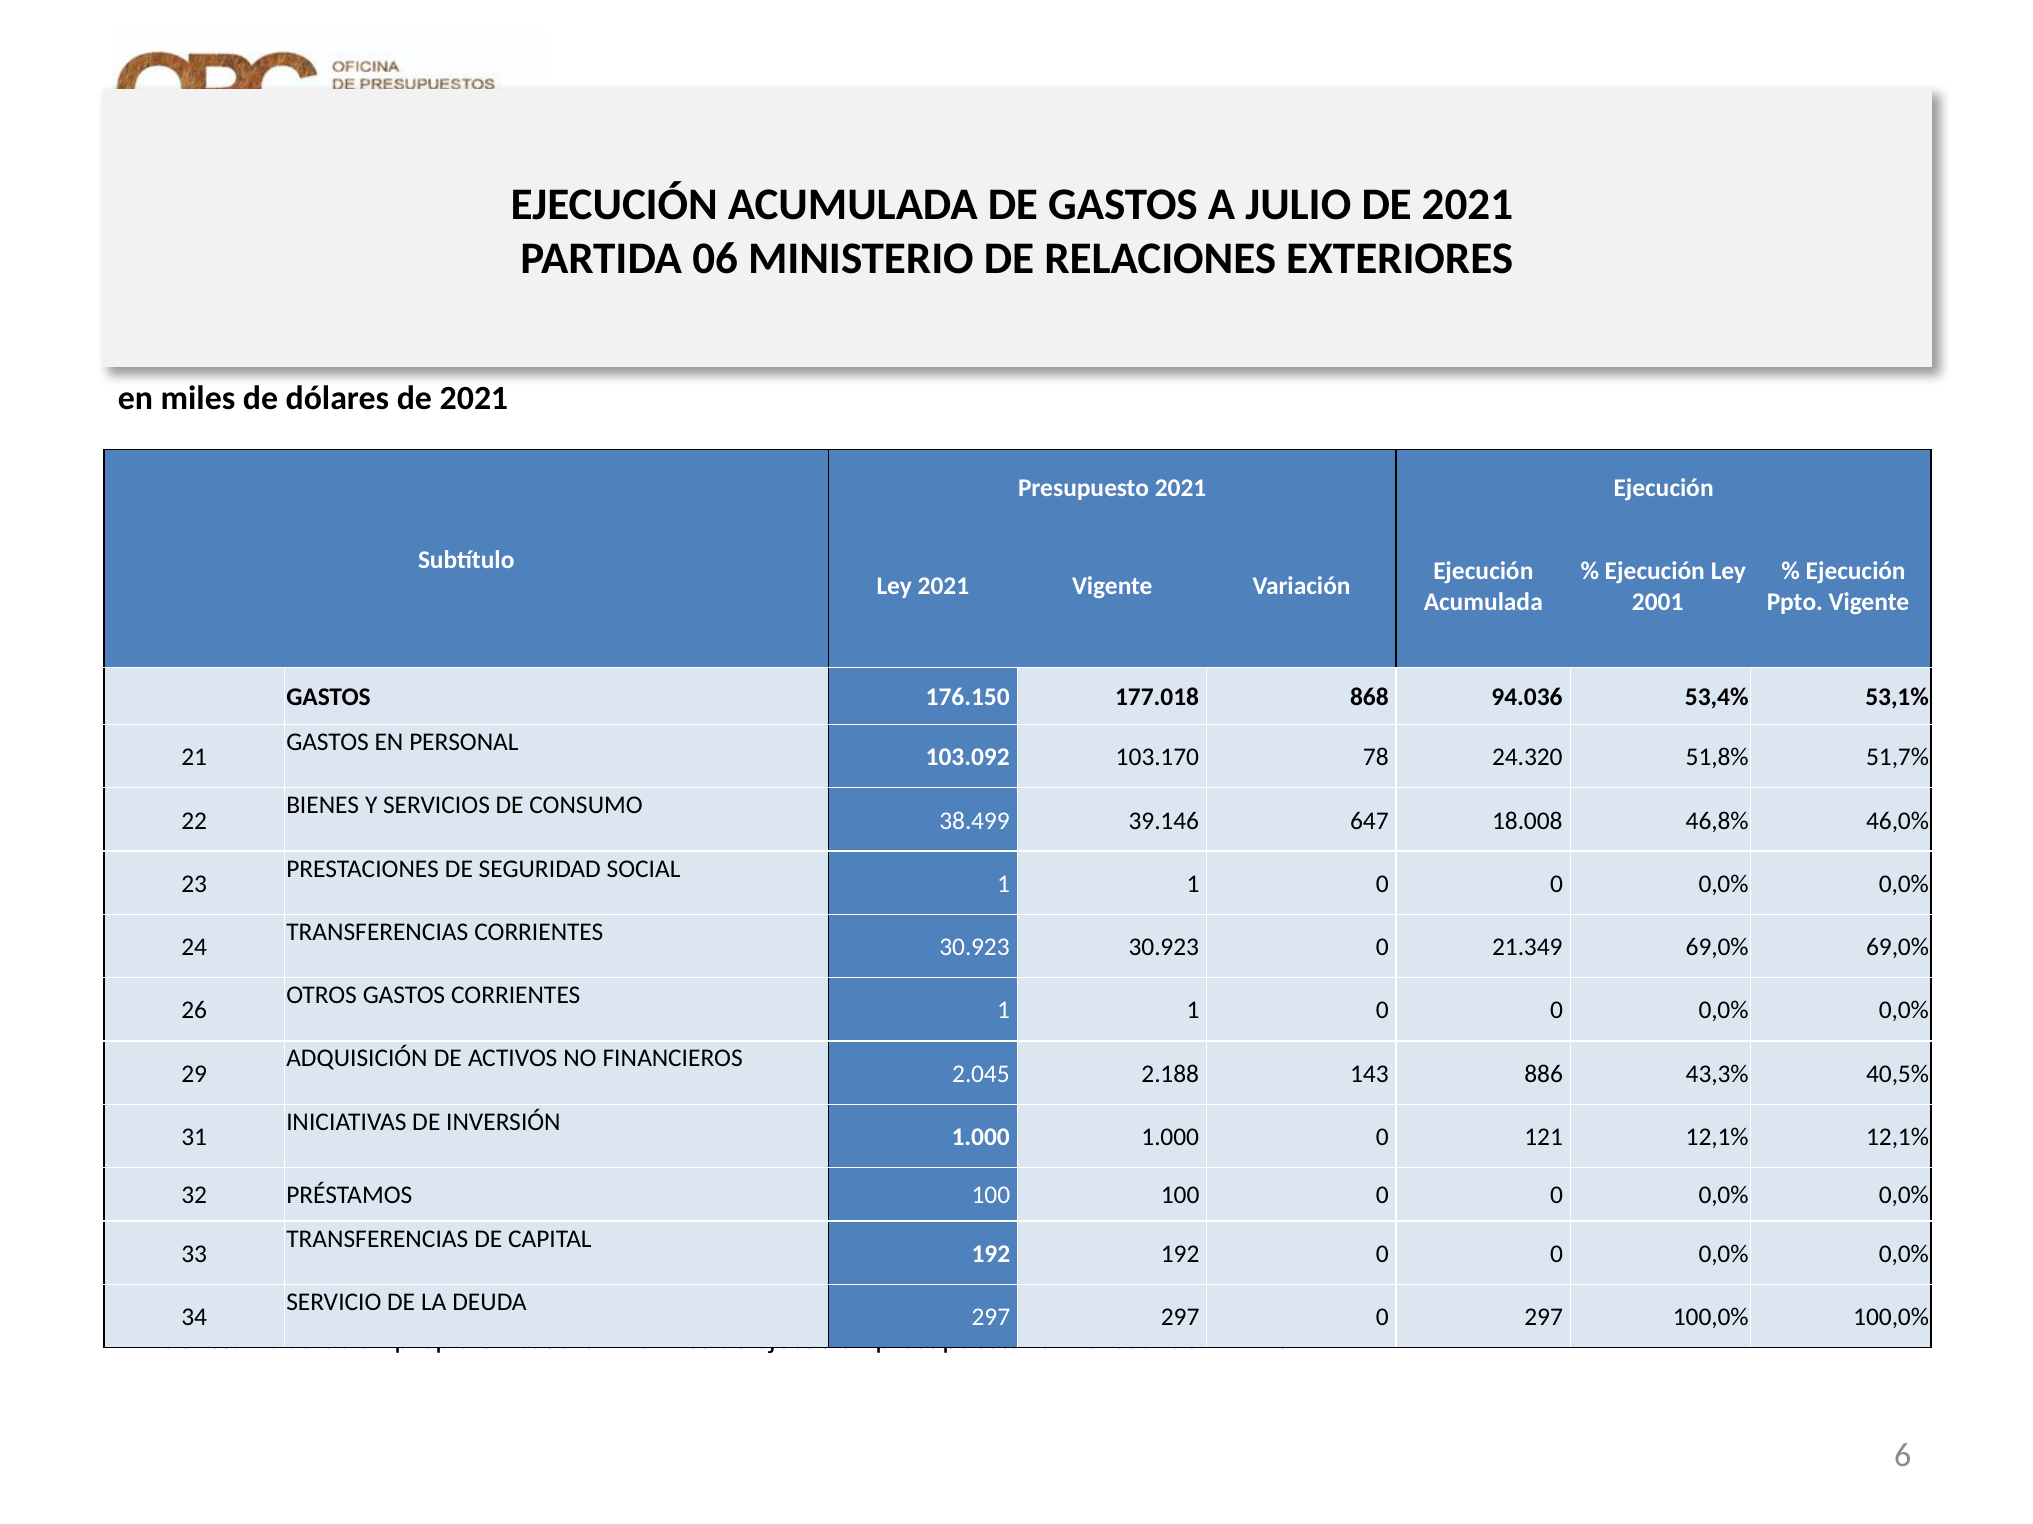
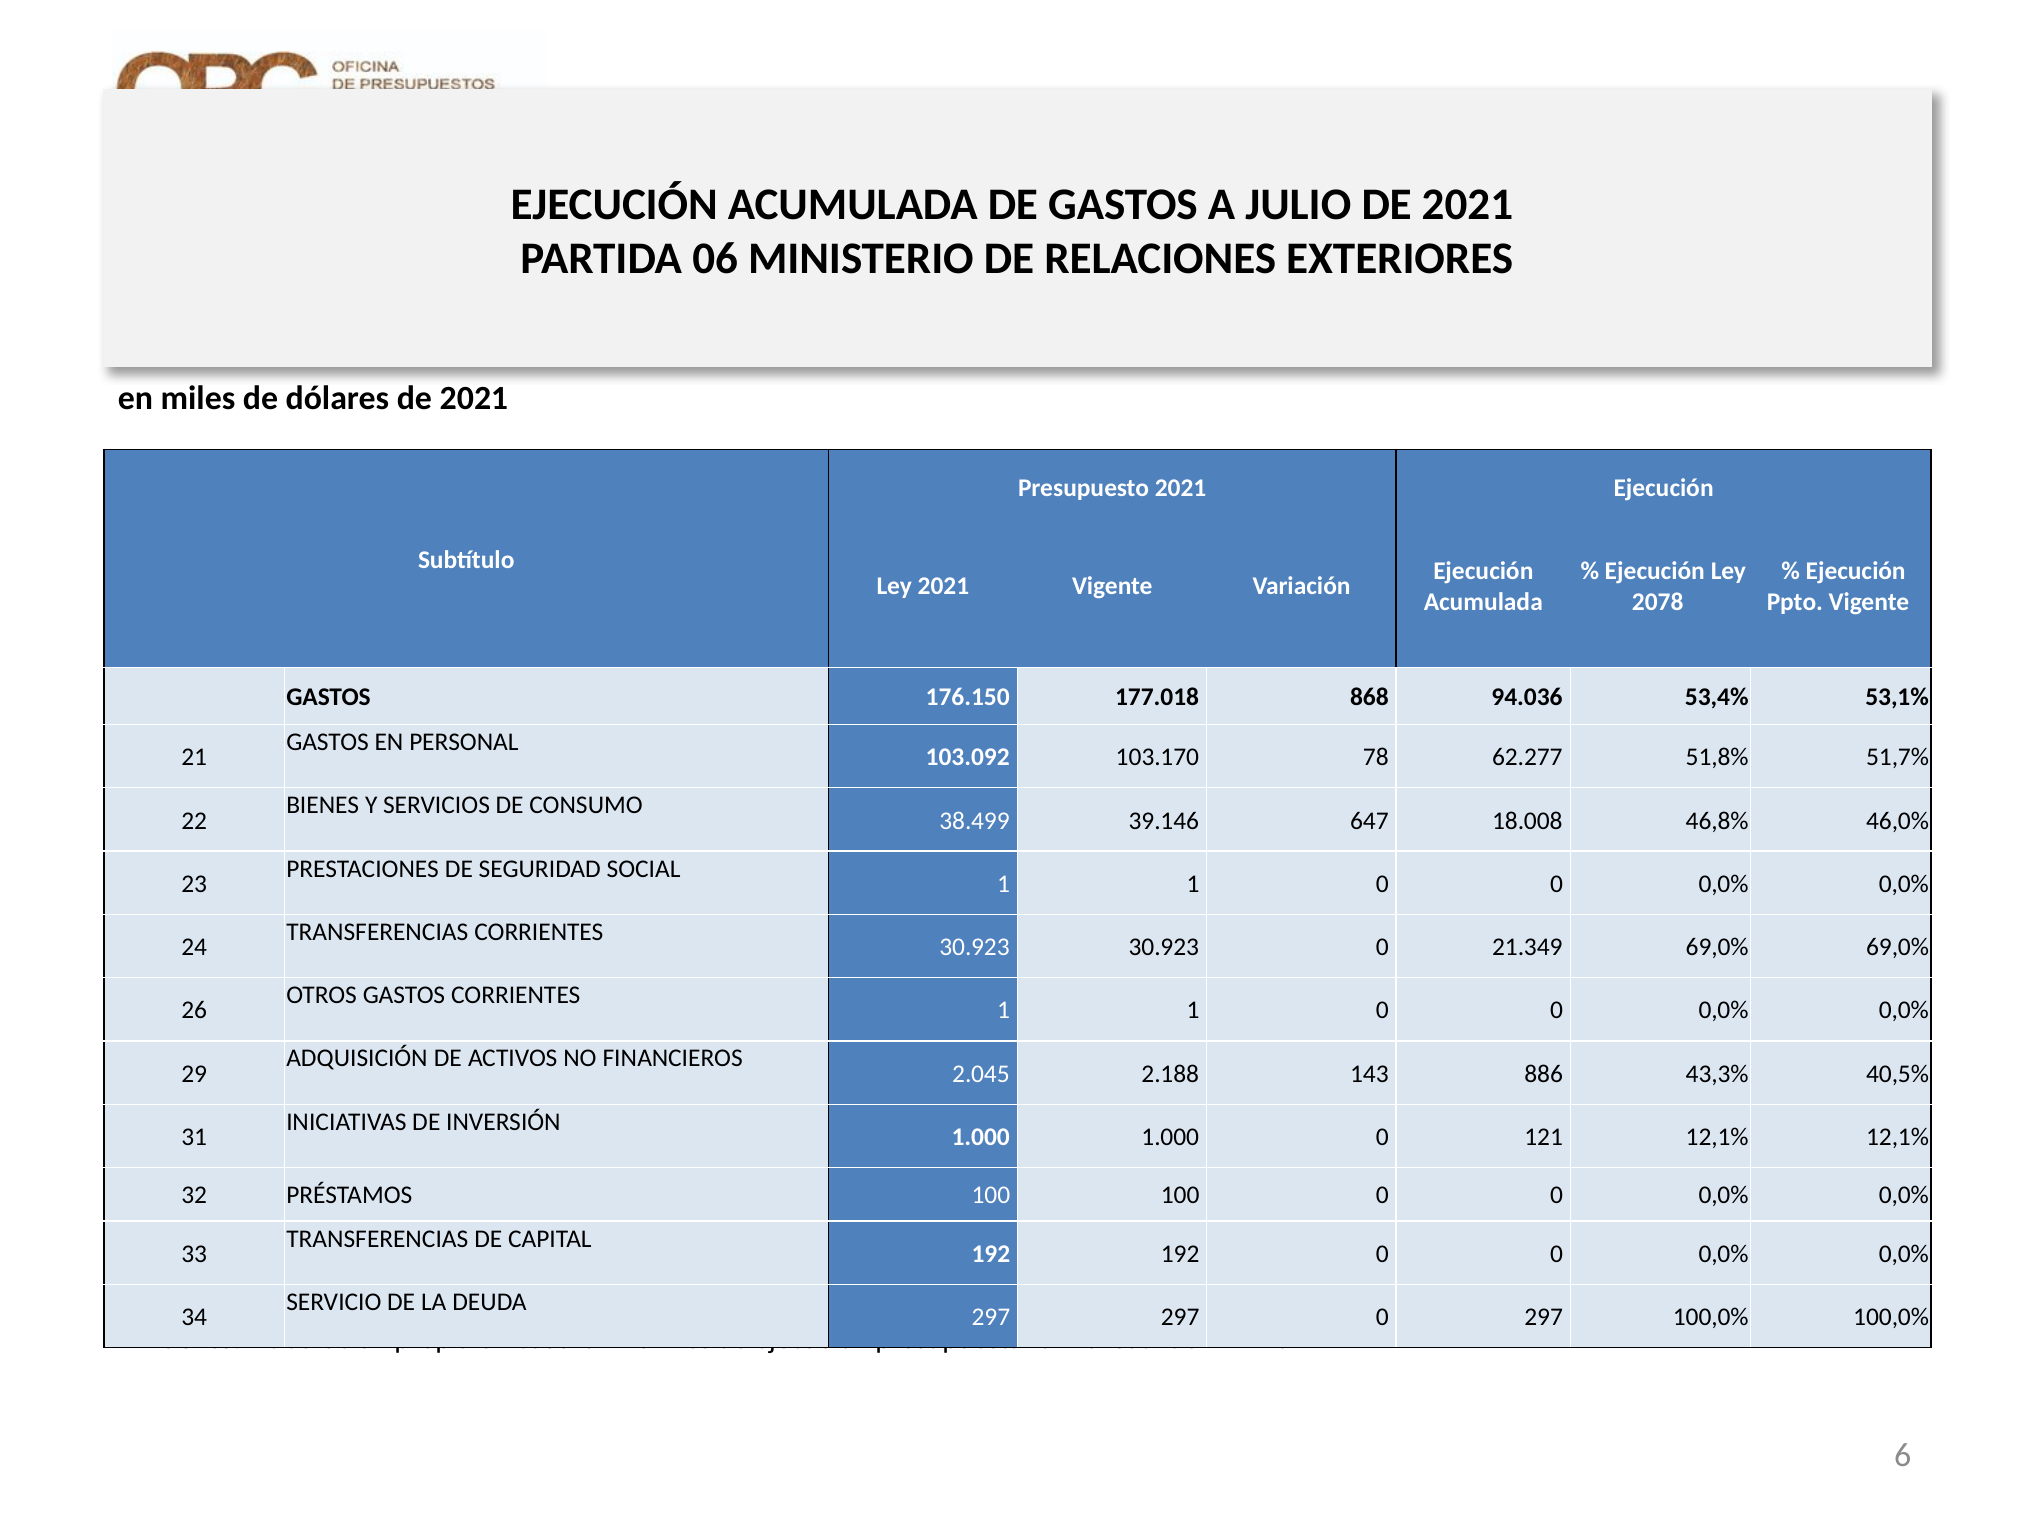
2001: 2001 -> 2078
24.320: 24.320 -> 62.277
